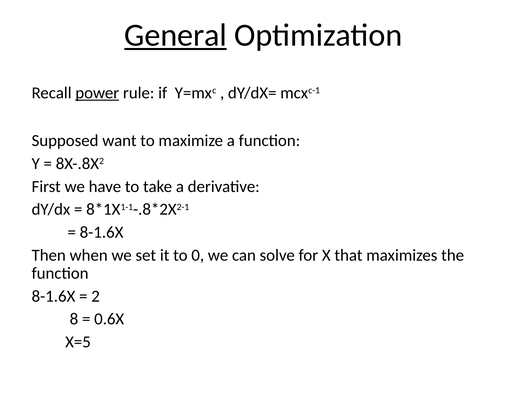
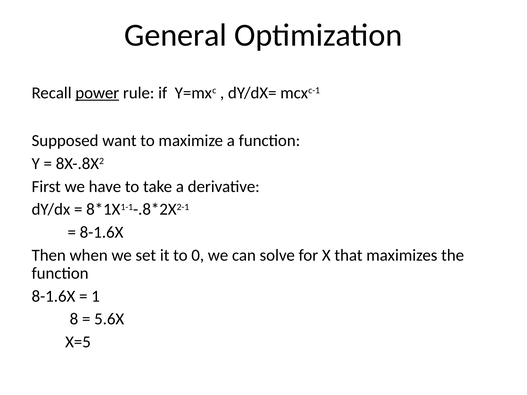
General underline: present -> none
2: 2 -> 1
0.6X: 0.6X -> 5.6X
